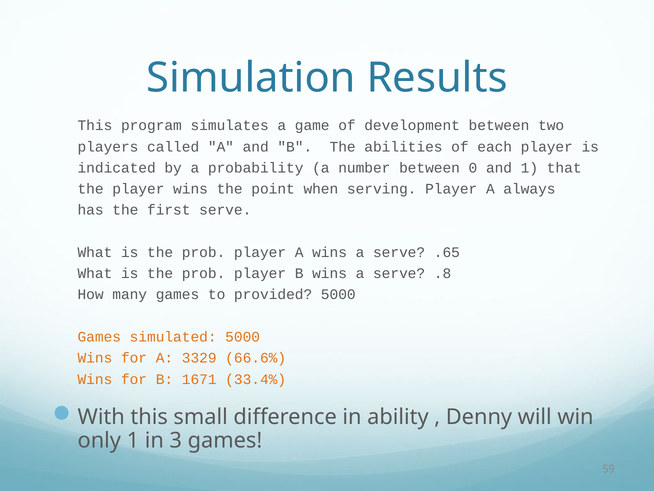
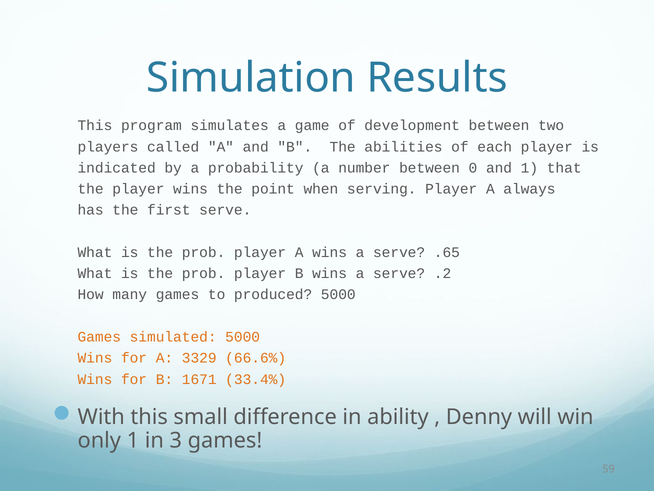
.8: .8 -> .2
provided: provided -> produced
